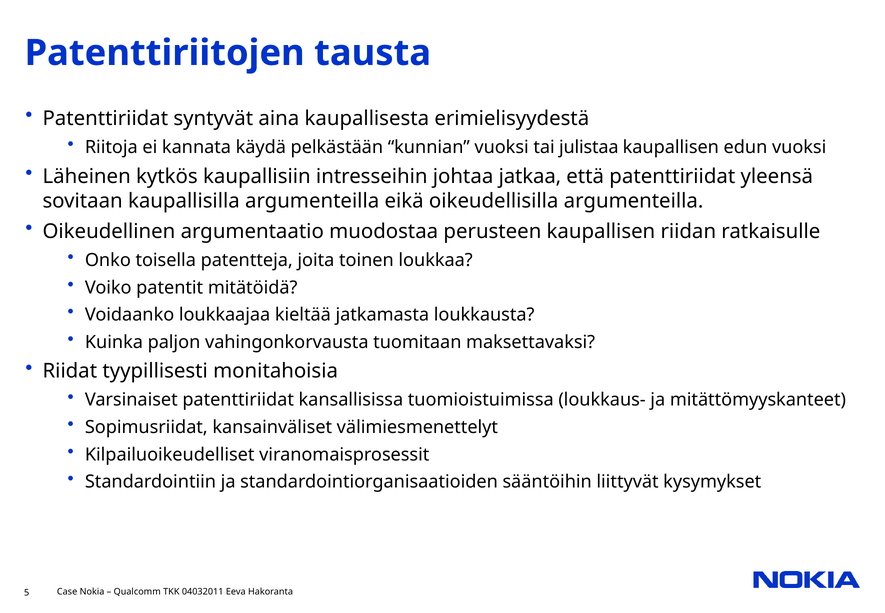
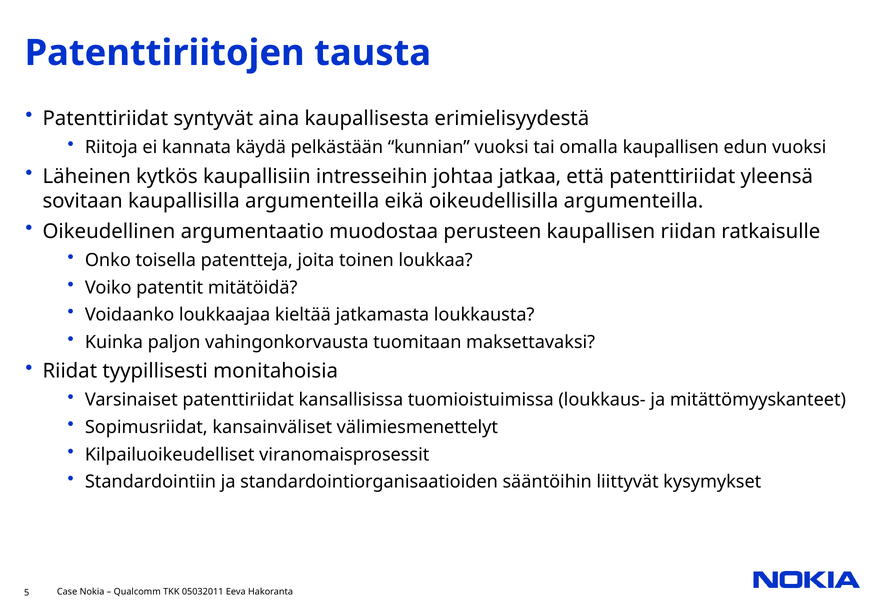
julistaa: julistaa -> omalla
04032011: 04032011 -> 05032011
